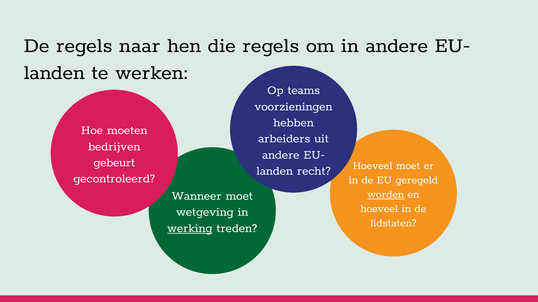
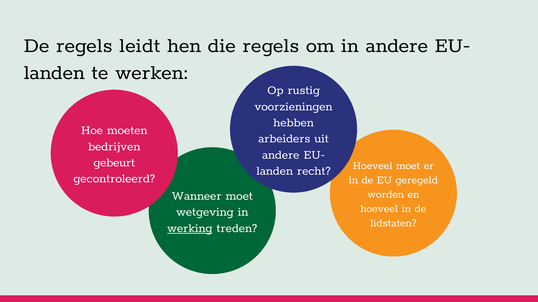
naar: naar -> leidt
teams: teams -> rustig
worden underline: present -> none
